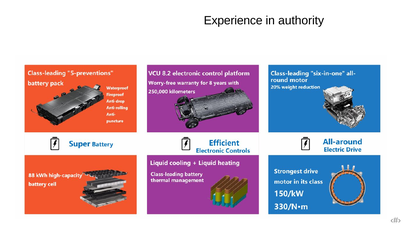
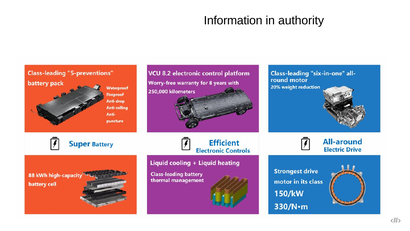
Experience: Experience -> Information
